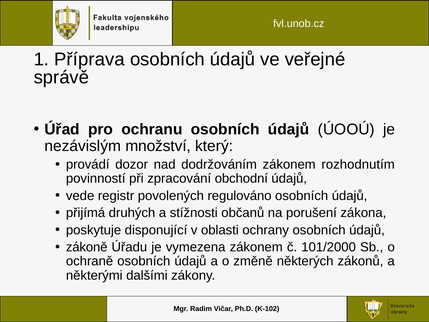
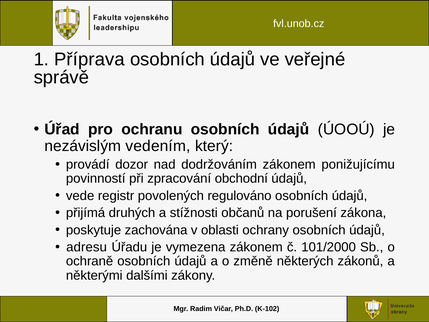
množství: množství -> vedením
rozhodnutím: rozhodnutím -> ponižujícímu
disponující: disponující -> zachována
zákoně: zákoně -> adresu
